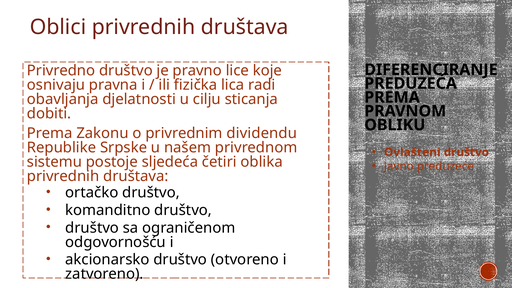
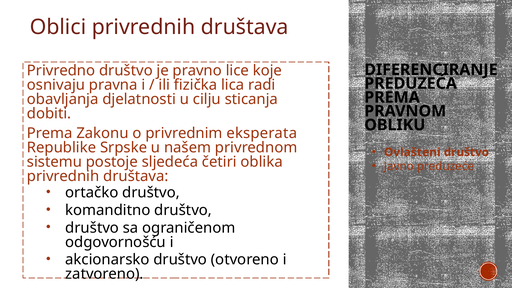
dividendu: dividendu -> eksperata
